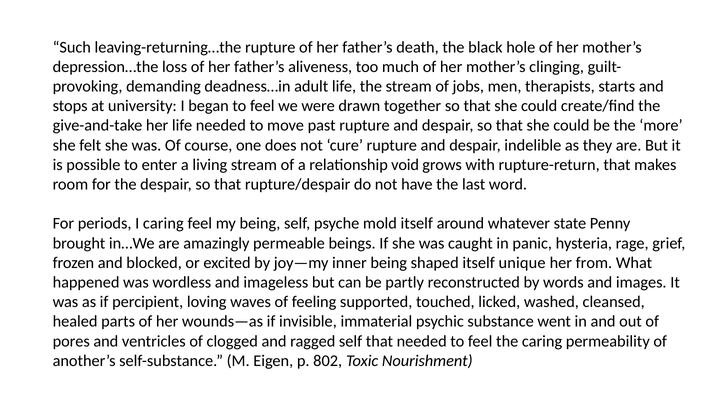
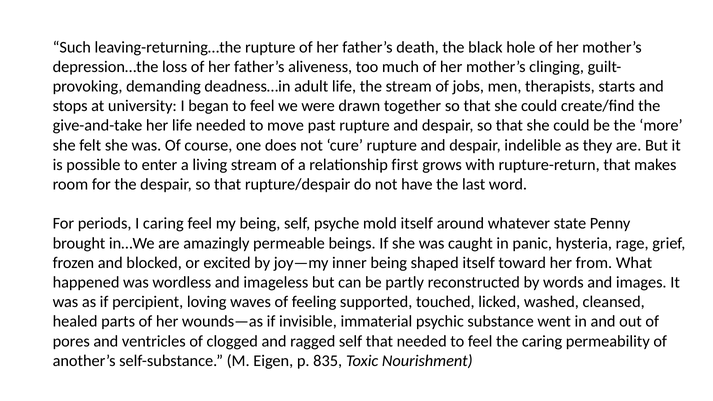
void: void -> first
unique: unique -> toward
802: 802 -> 835
